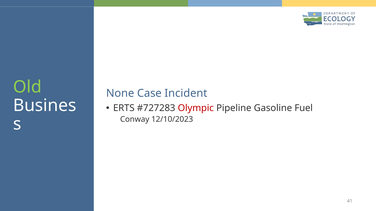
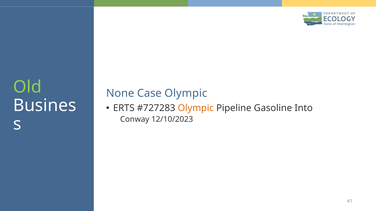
Case Incident: Incident -> Olympic
Olympic at (196, 108) colour: red -> orange
Fuel: Fuel -> Into
